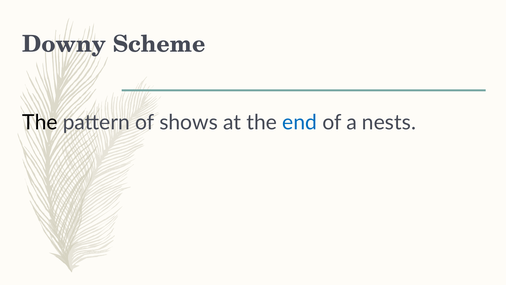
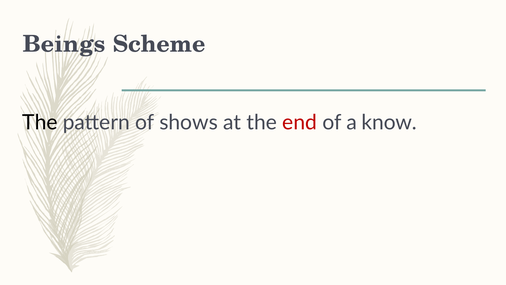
Downy: Downy -> Beings
end colour: blue -> red
nests: nests -> know
